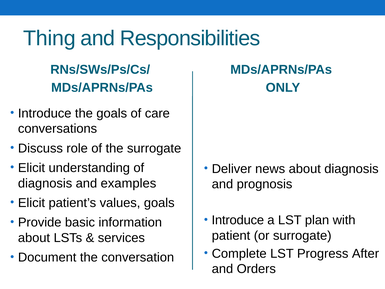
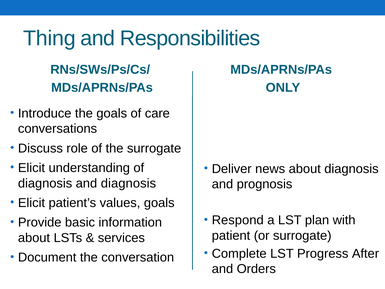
and examples: examples -> diagnosis
Introduce at (238, 220): Introduce -> Respond
